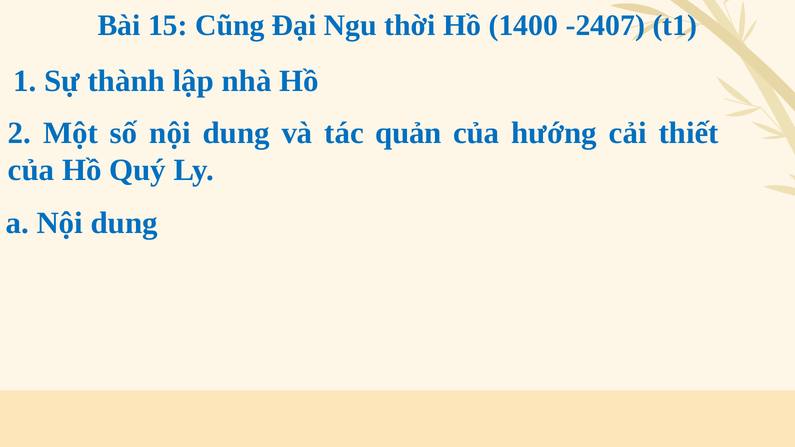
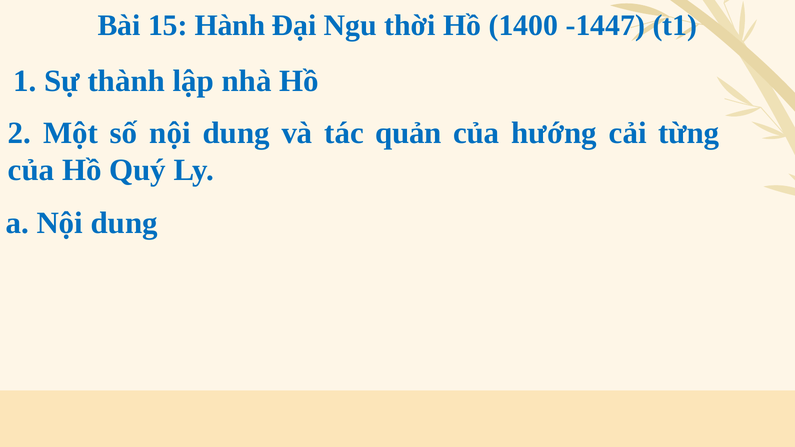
Cũng: Cũng -> Hành
-2407: -2407 -> -1447
thiết: thiết -> từng
